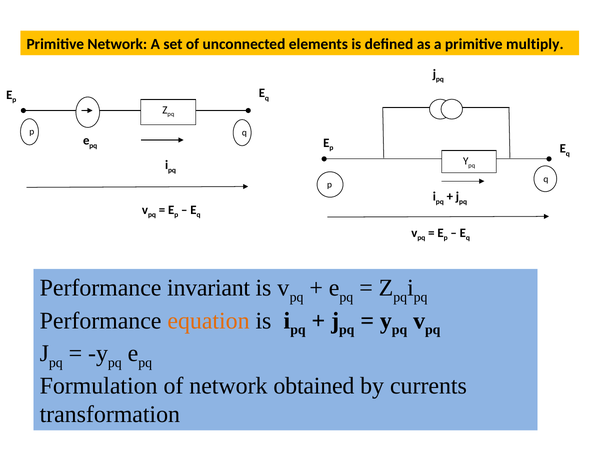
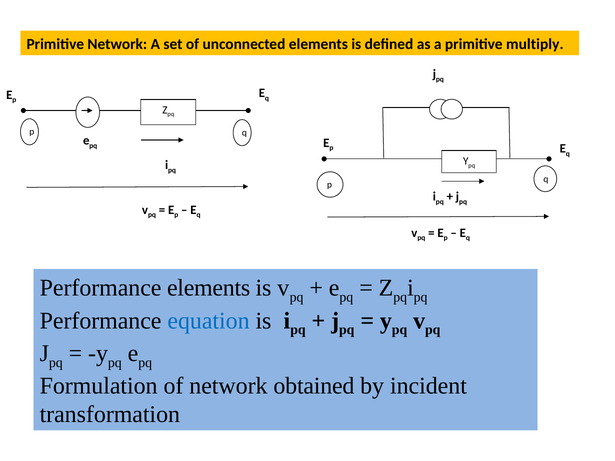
Performance invariant: invariant -> elements
equation colour: orange -> blue
currents: currents -> incident
